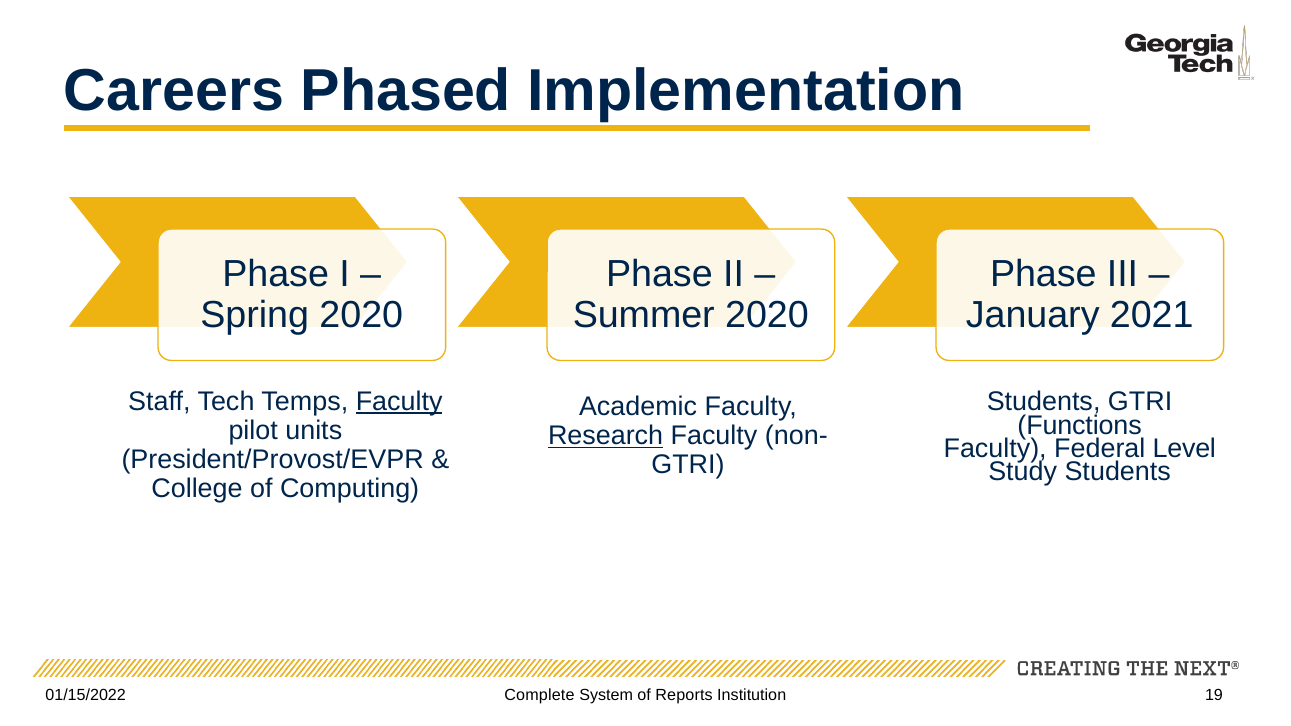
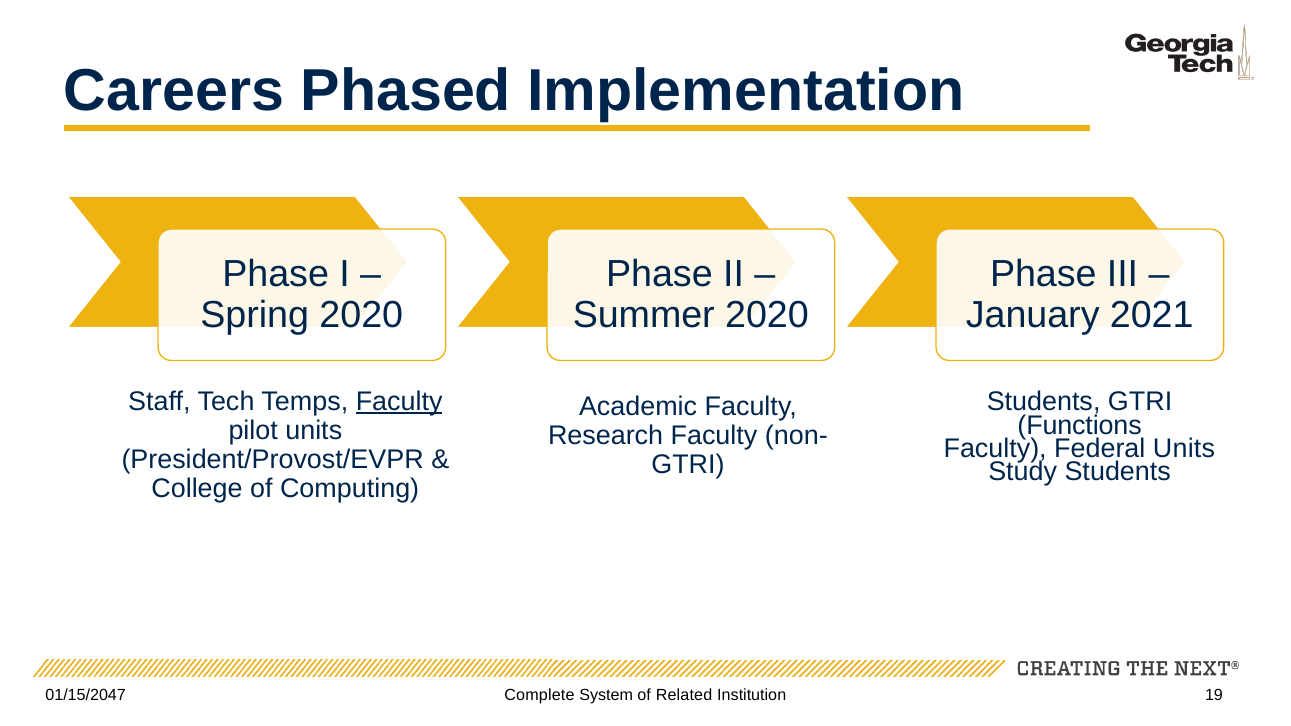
Research underline: present -> none
Federal Level: Level -> Units
01/15/2022: 01/15/2022 -> 01/15/2047
Reports: Reports -> Related
